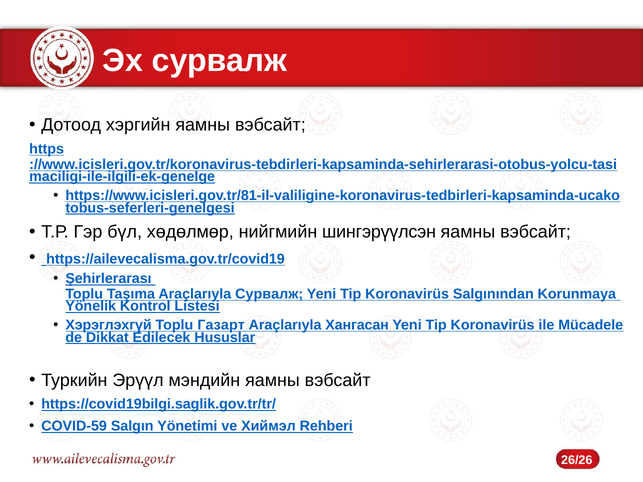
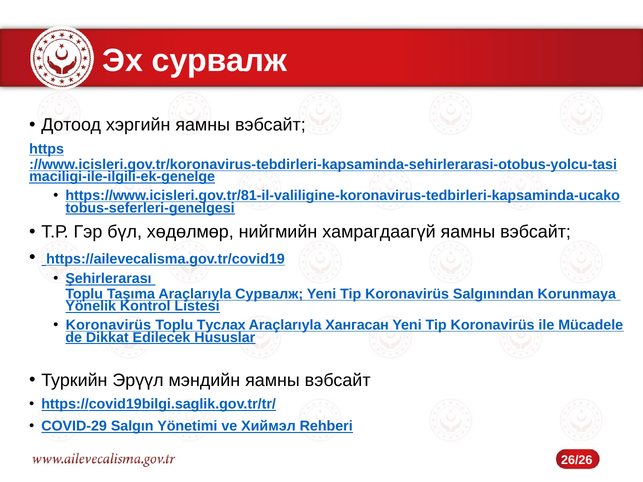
шингэрүүлсэн: шингэрүүлсэн -> хамрагдаагүй
Хэрэглэхгүй at (109, 325): Хэрэглэхгүй -> Koronavirüs
Газарт: Газарт -> Туслах
COVID-59: COVID-59 -> COVID-29
